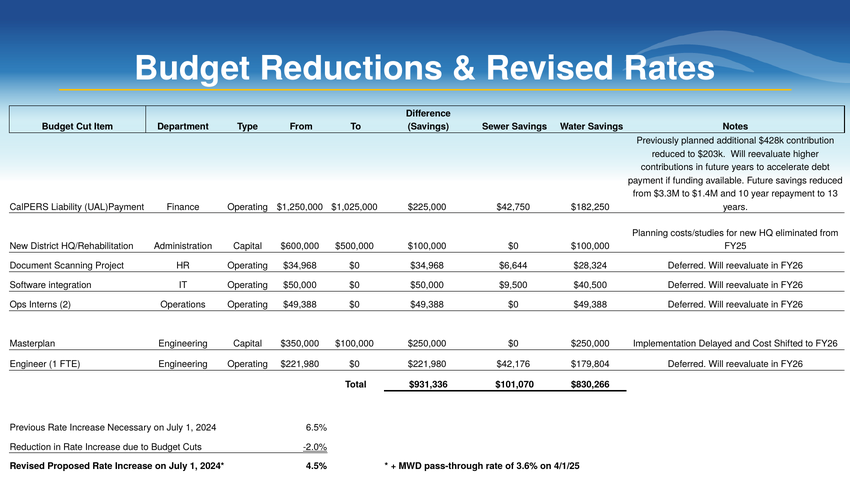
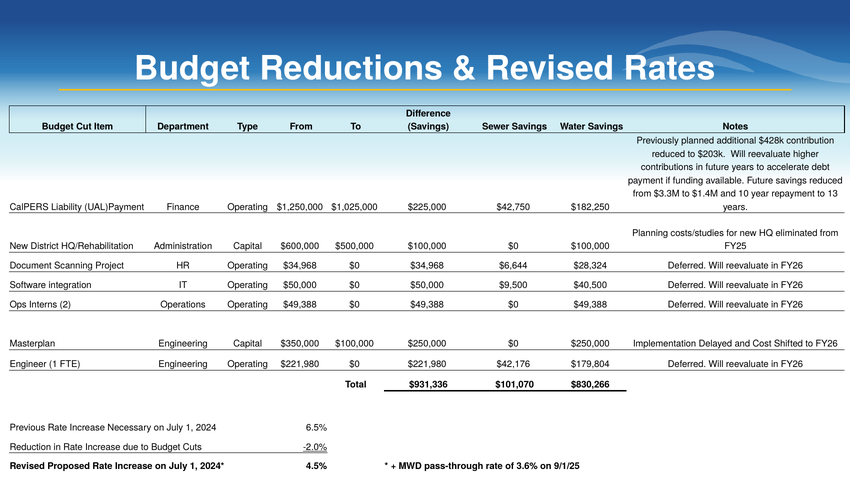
4/1/25: 4/1/25 -> 9/1/25
